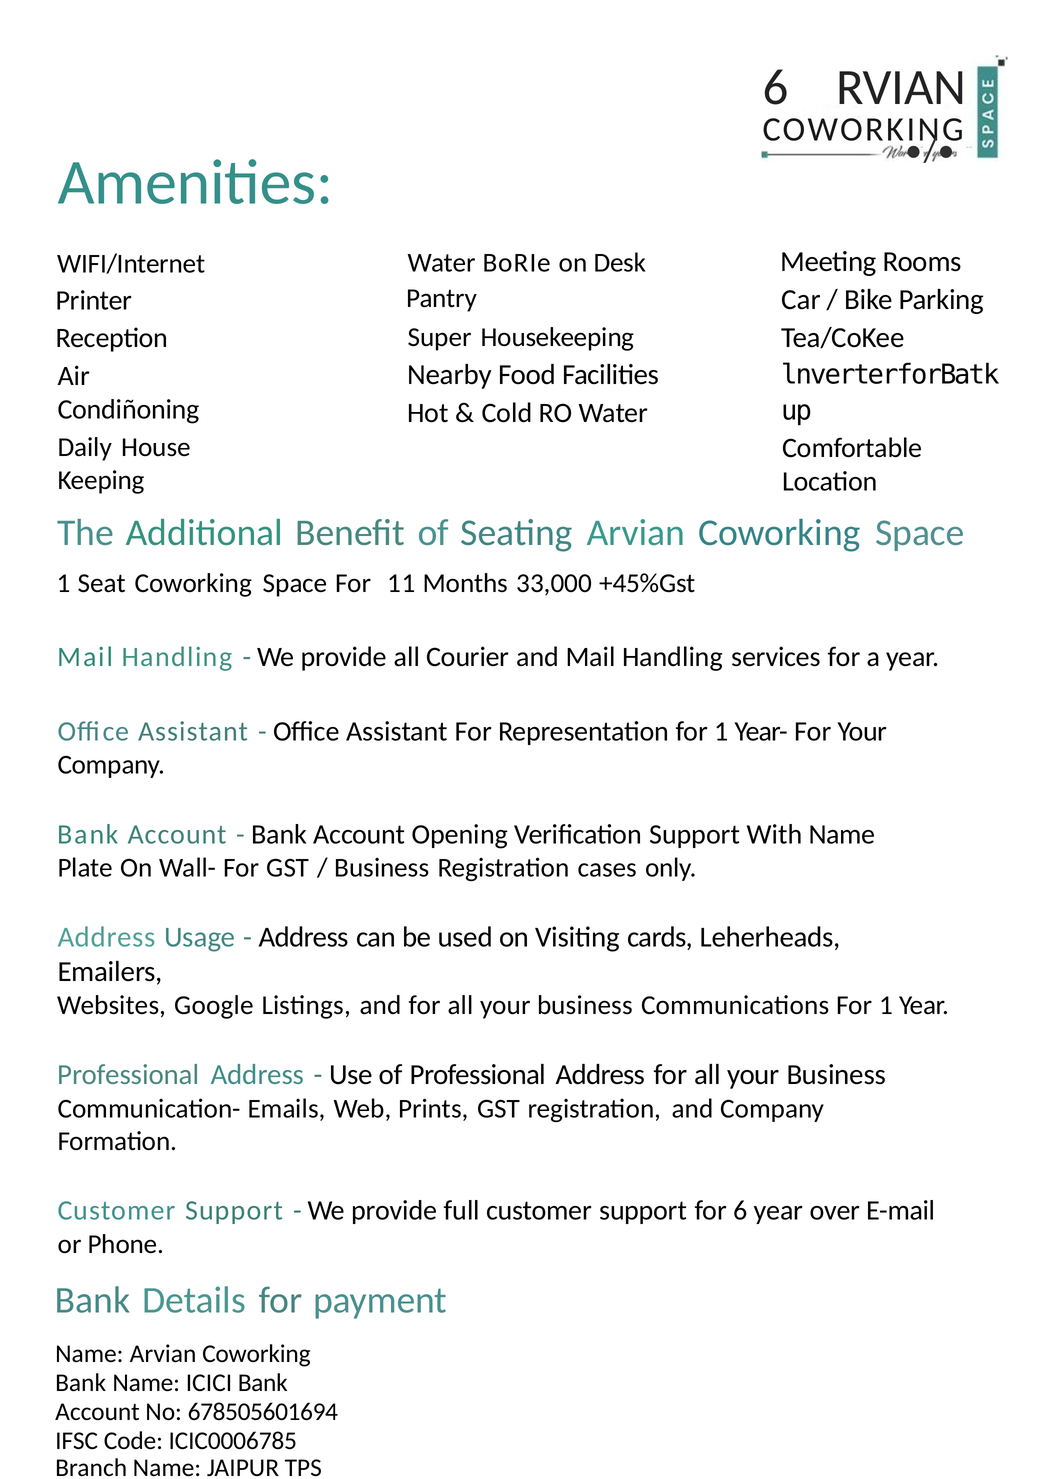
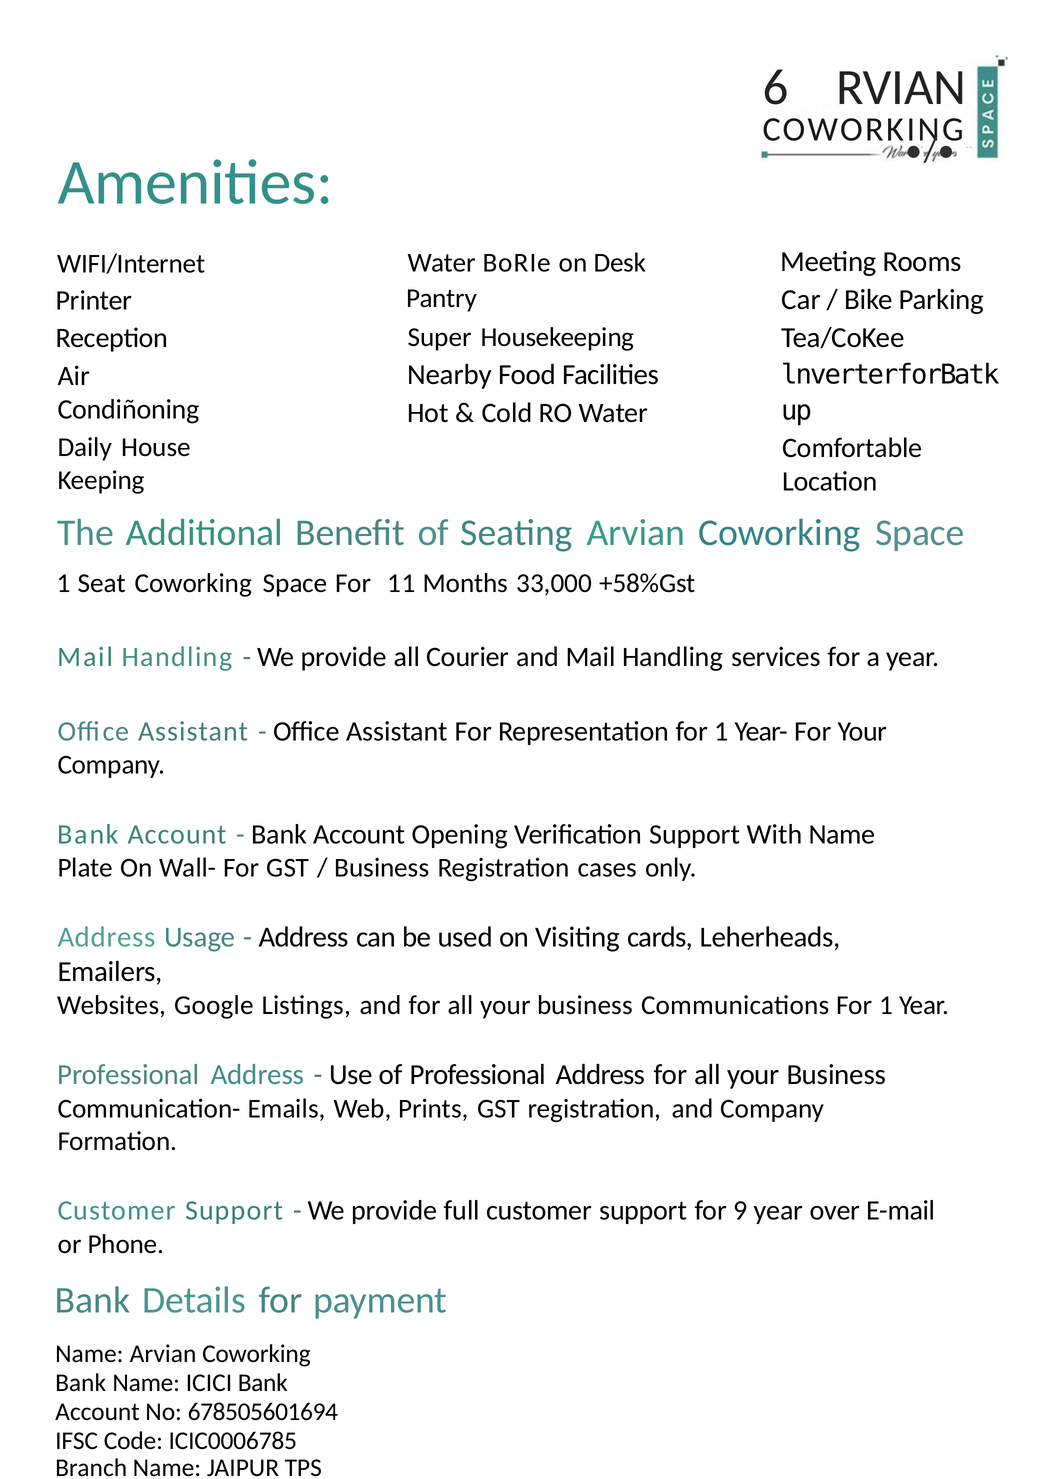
+45%Gst: +45%Gst -> +58%Gst
for 6: 6 -> 9
